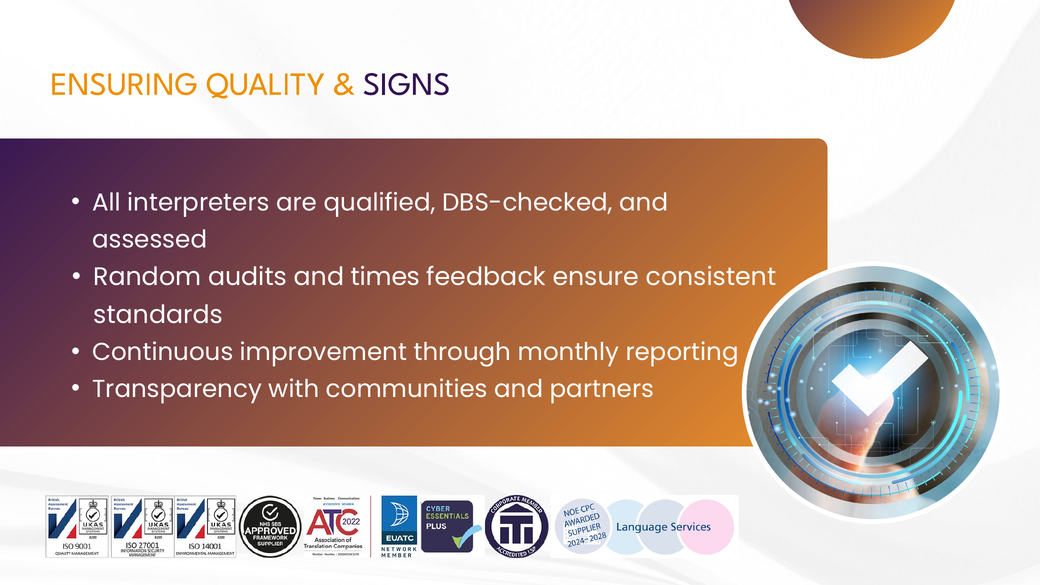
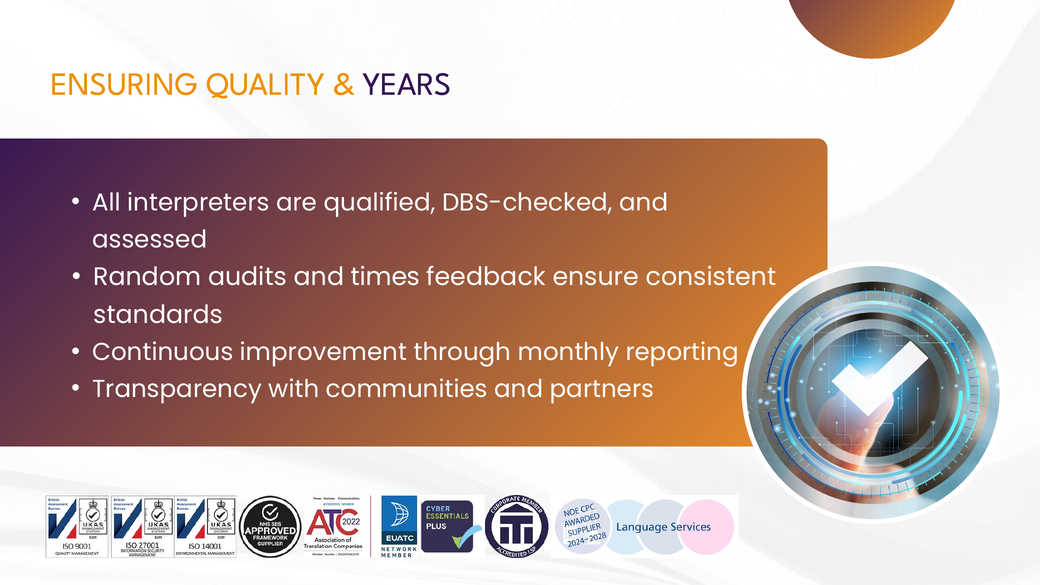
SIGNS: SIGNS -> YEARS
